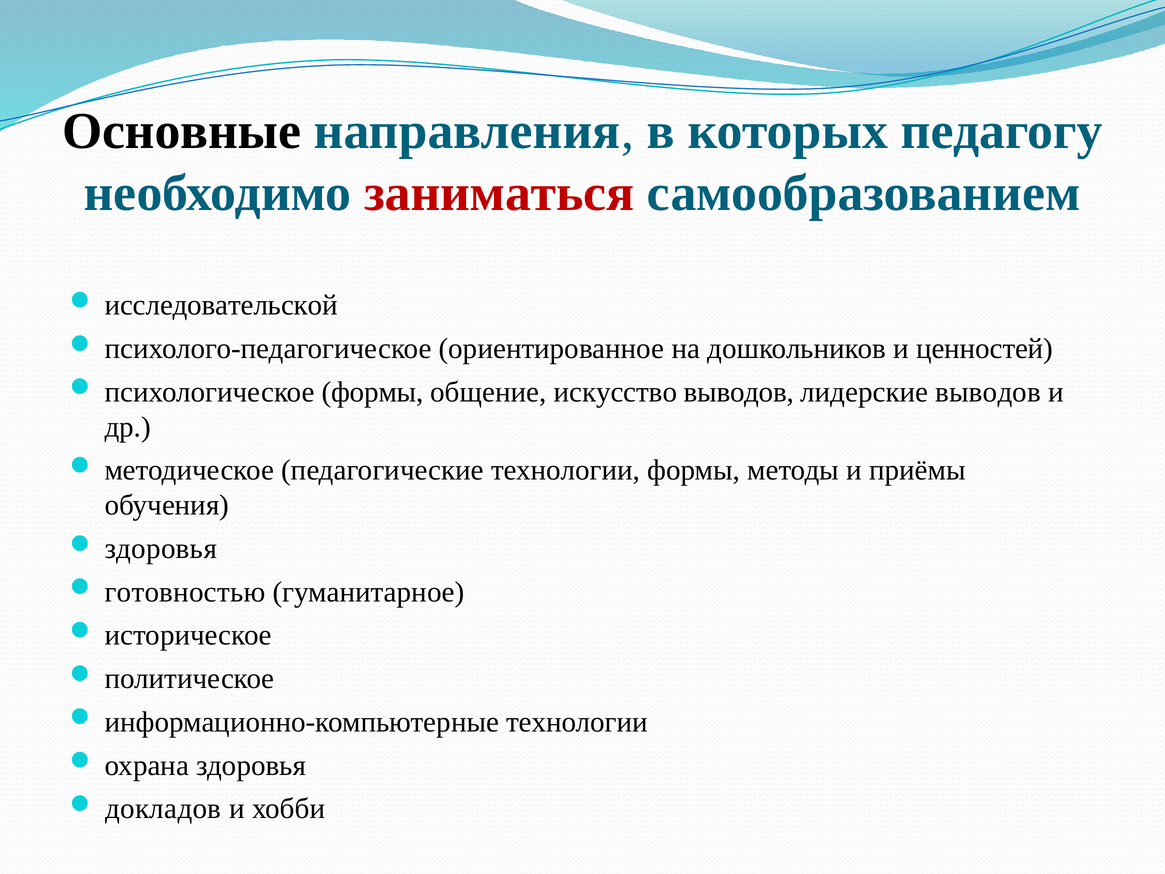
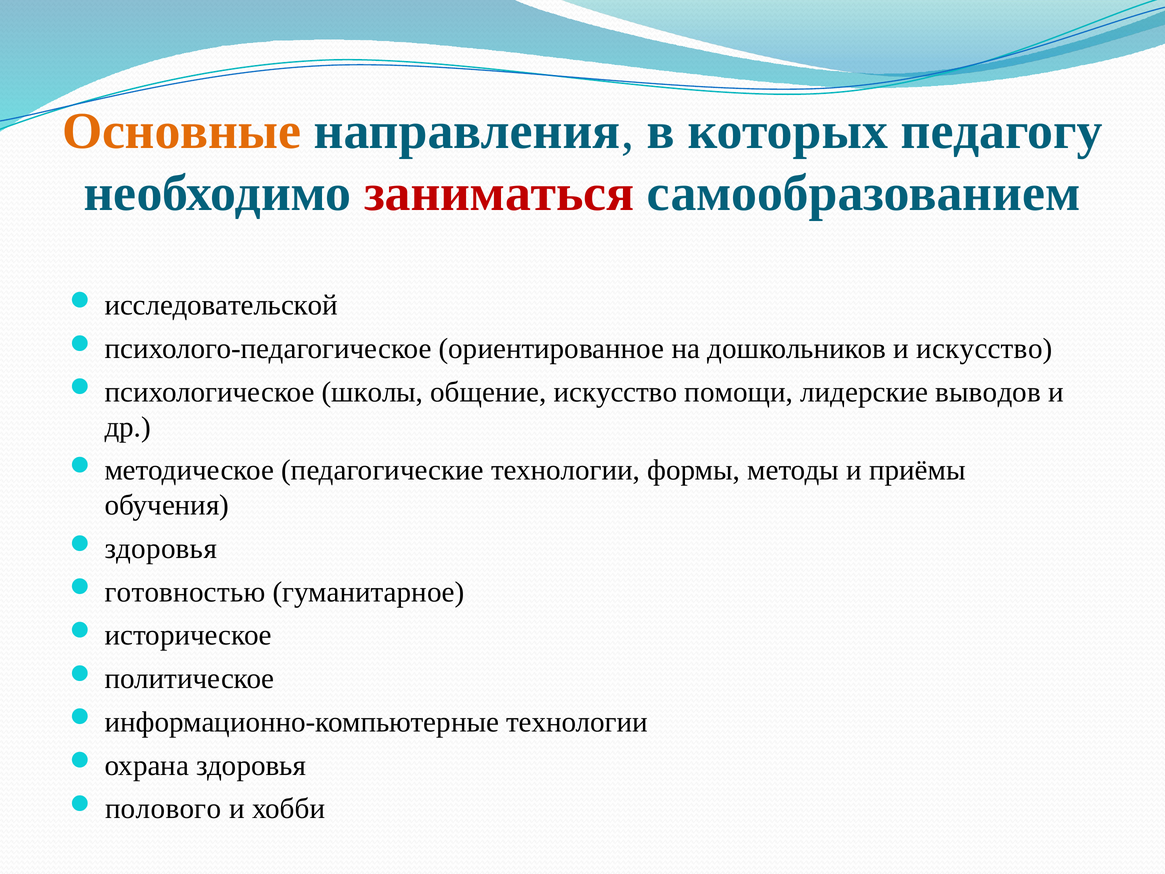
Основные colour: black -> orange
и ценностей: ценностей -> искусство
психологическое формы: формы -> школы
искусство выводов: выводов -> помощи
докладов: докладов -> полового
